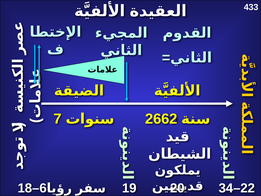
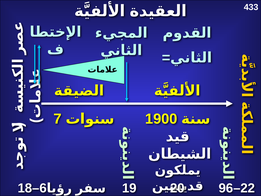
2662: 2662 -> 1900
34–22: 34–22 -> 96–22
